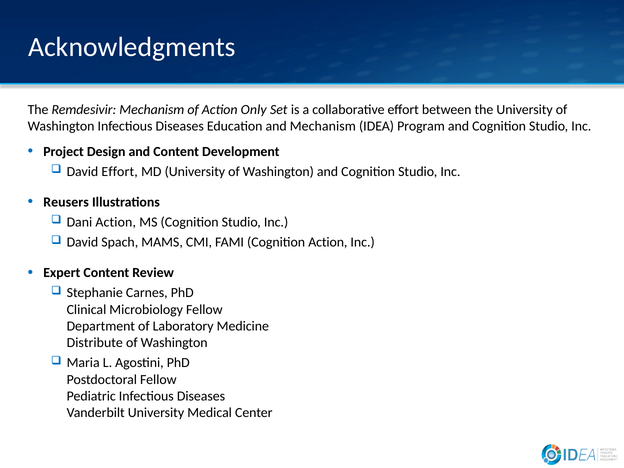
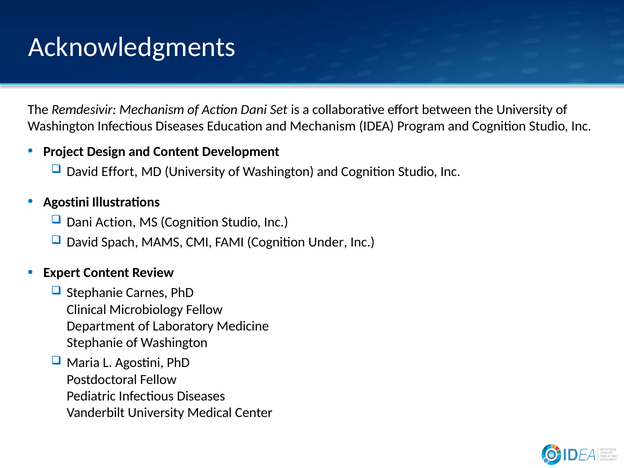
Action Only: Only -> Dani
Reusers at (66, 202): Reusers -> Agostini
Cognition Action: Action -> Under
Distribute at (95, 343): Distribute -> Stephanie
